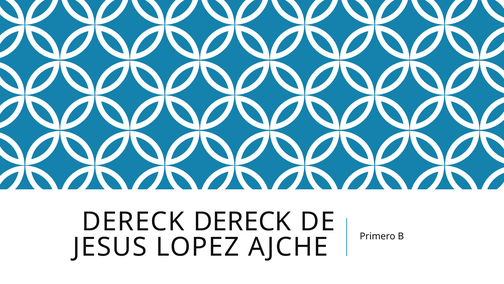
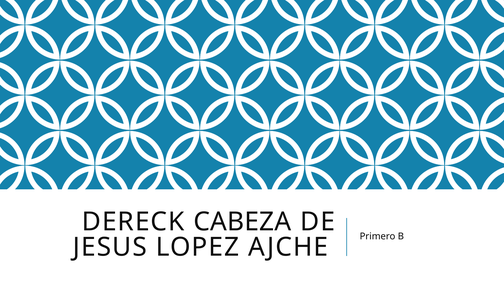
DERECK DERECK: DERECK -> CABEZA
